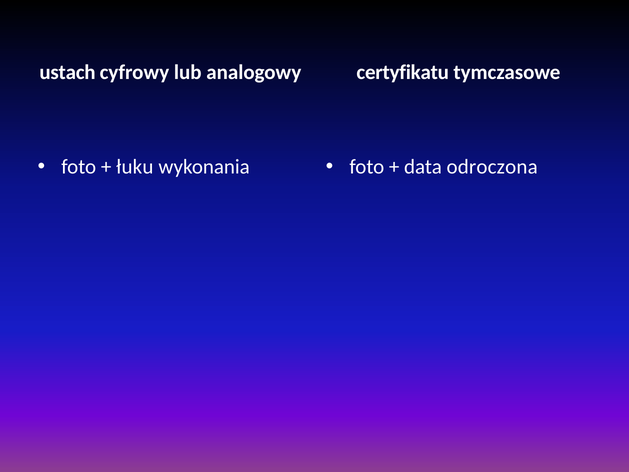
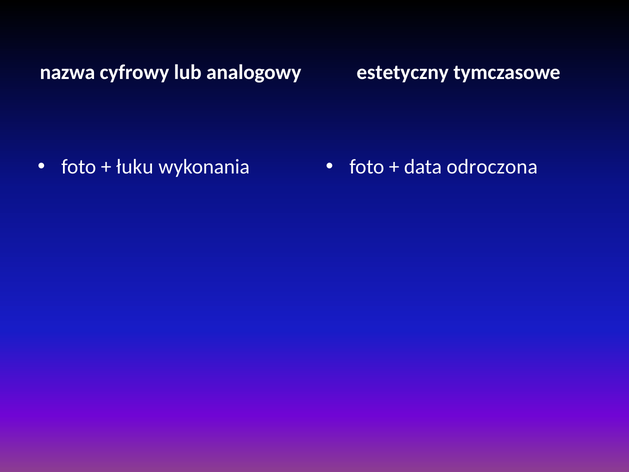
ustach: ustach -> nazwa
certyfikatu: certyfikatu -> estetyczny
